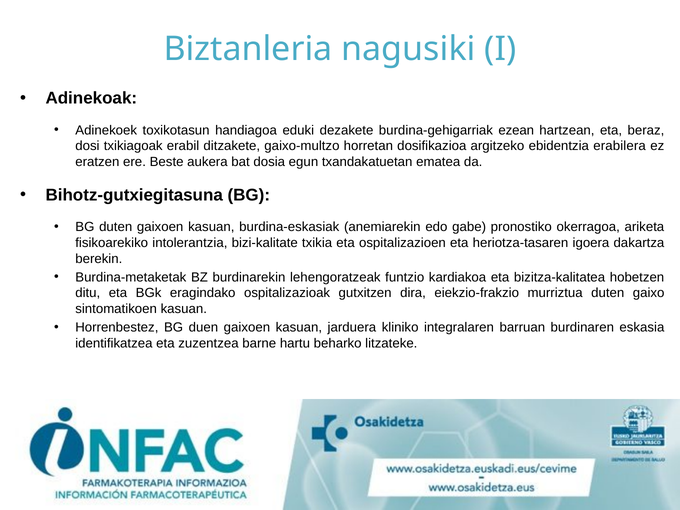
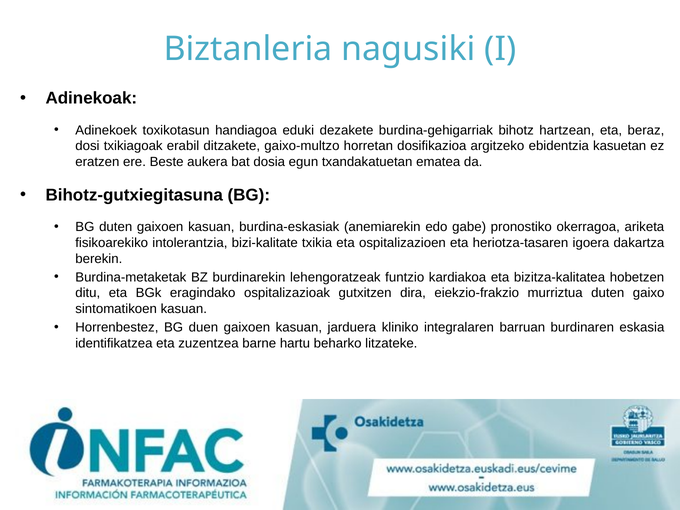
ezean: ezean -> bihotz
erabilera: erabilera -> kasuetan
